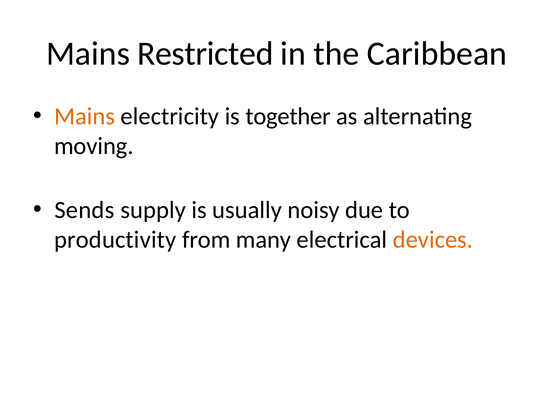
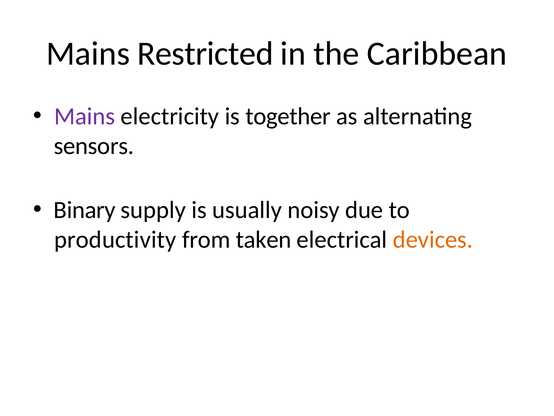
Mains at (85, 116) colour: orange -> purple
moving: moving -> sensors
Sends: Sends -> Binary
many: many -> taken
